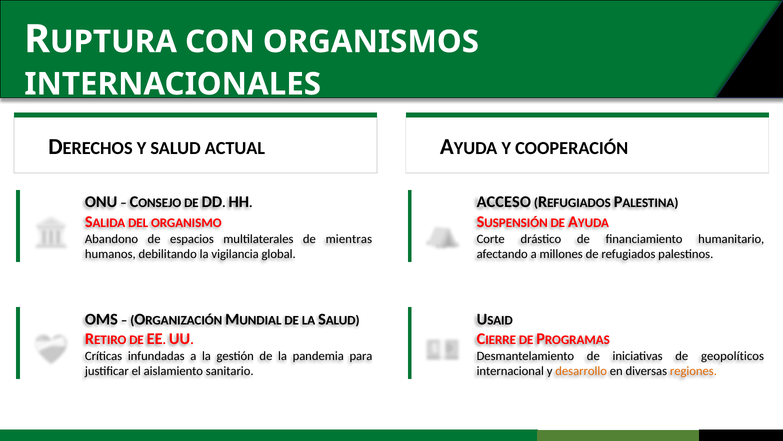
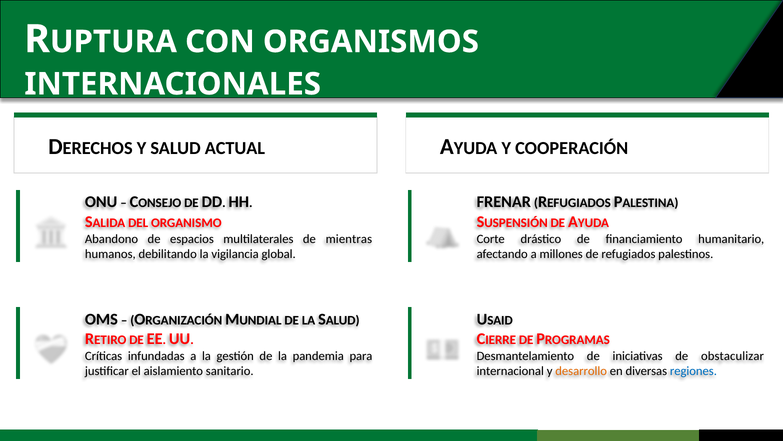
ACCESO: ACCESO -> FRENAR
geopolíticos: geopolíticos -> obstaculizar
regiones colour: orange -> blue
